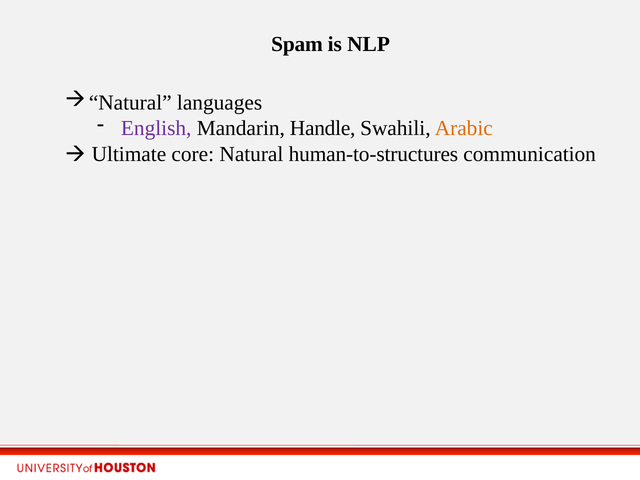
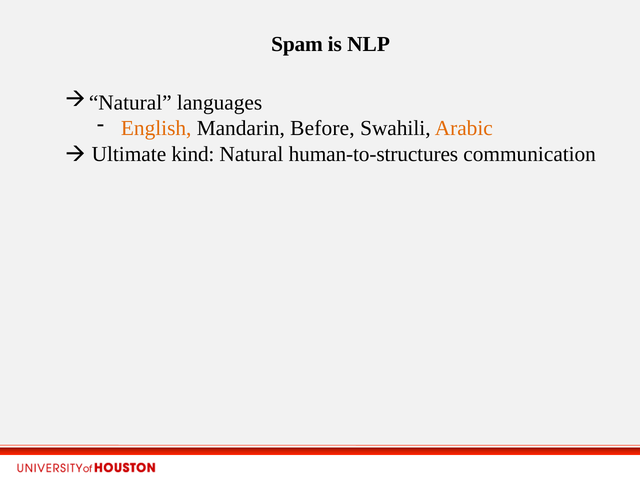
English colour: purple -> orange
Handle: Handle -> Before
core: core -> kind
